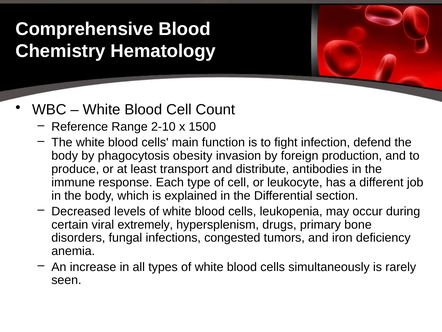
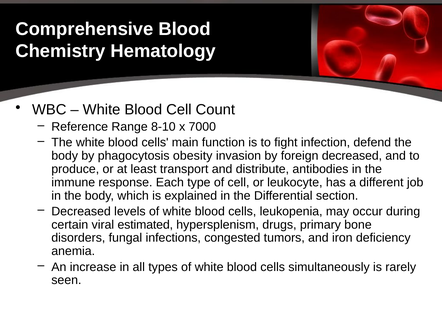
2-10: 2-10 -> 8-10
1500: 1500 -> 7000
foreign production: production -> decreased
extremely: extremely -> estimated
